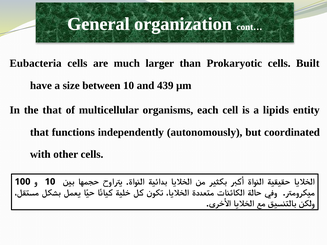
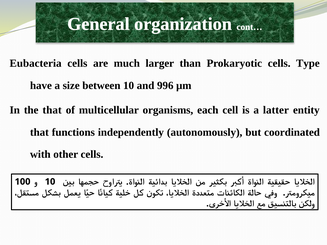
Built: Built -> Type
439: 439 -> 996
lipids: lipids -> latter
